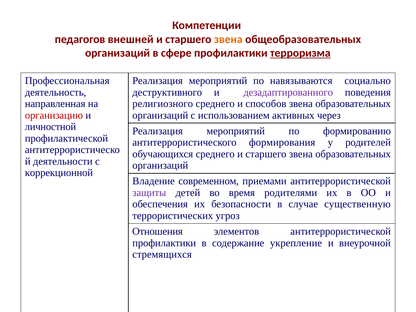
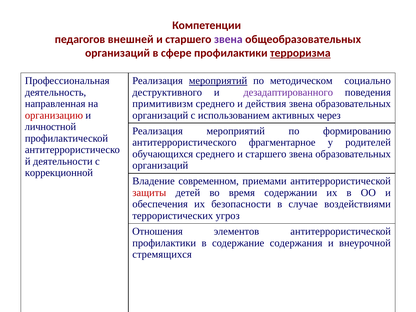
звена at (228, 39) colour: orange -> purple
мероприятий at (218, 81) underline: none -> present
навязываются: навязываются -> методическом
религиозного: религиозного -> примитивизм
способов: способов -> действия
формирования: формирования -> фрагментарное
защиты colour: purple -> red
родителями: родителями -> содержании
существенную: существенную -> воздействиями
укрепление: укрепление -> содержания
